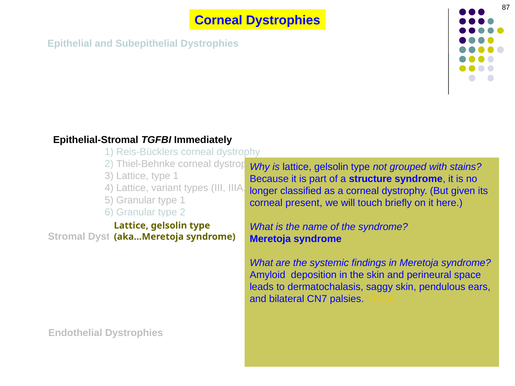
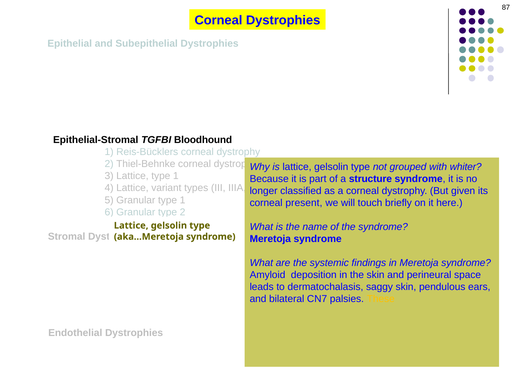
TGFBI Immediately: Immediately -> Bloodhound
stains: stains -> whiter
